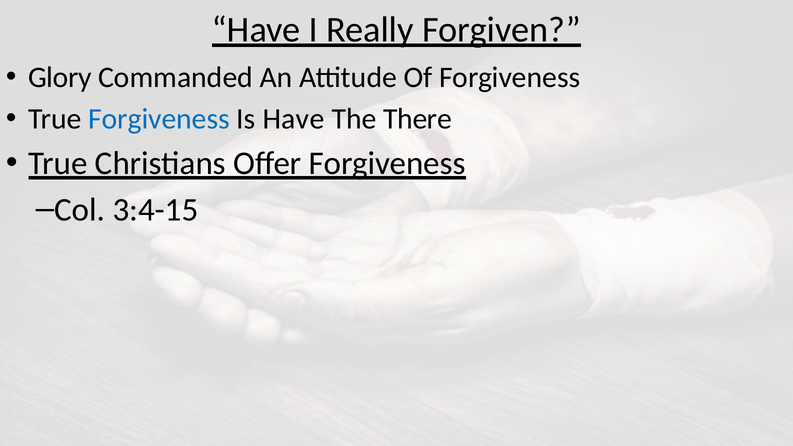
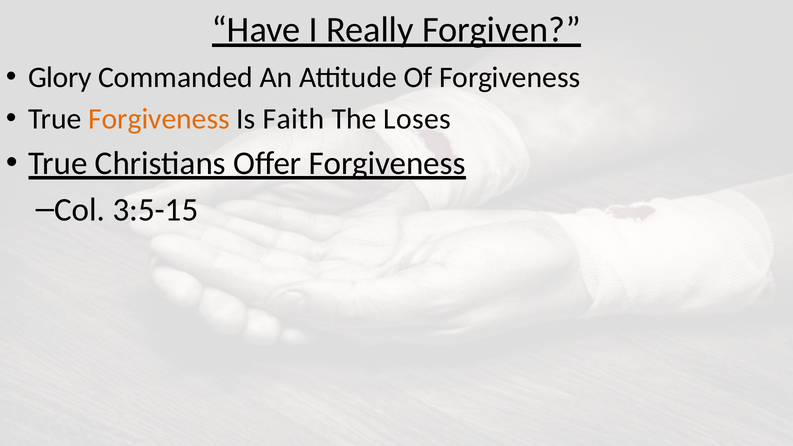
Forgiveness at (159, 119) colour: blue -> orange
Is Have: Have -> Faith
There: There -> Loses
3:4-15: 3:4-15 -> 3:5-15
